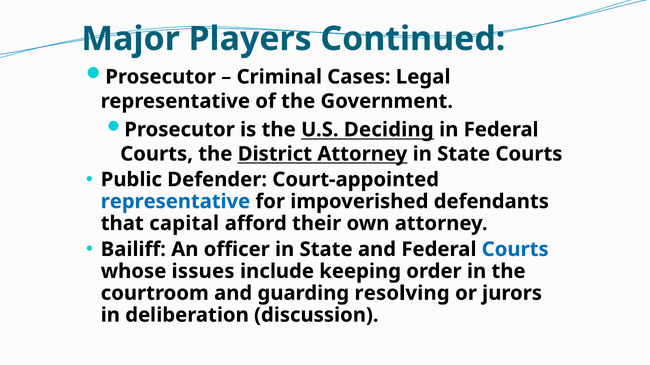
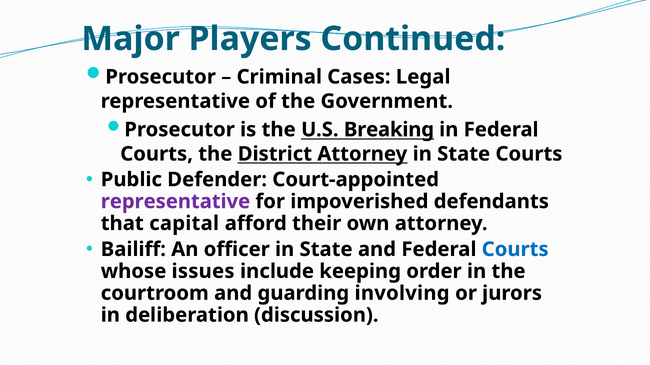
Deciding: Deciding -> Breaking
representative at (175, 202) colour: blue -> purple
resolving: resolving -> involving
